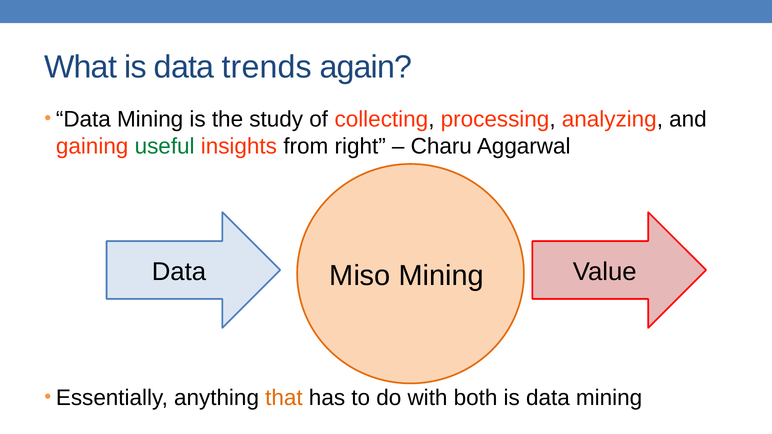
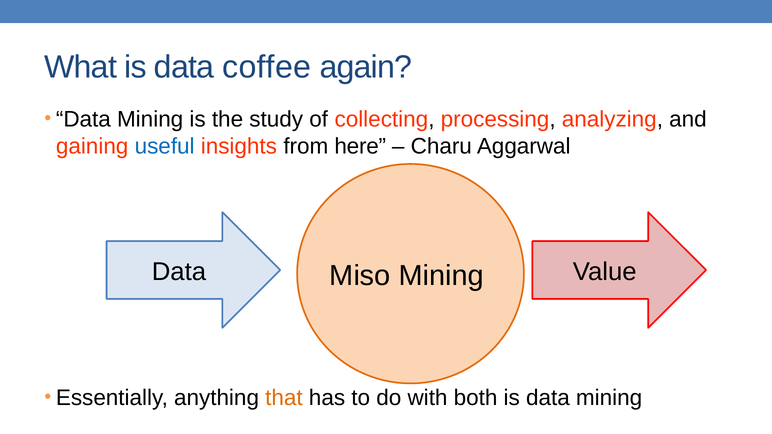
trends: trends -> coffee
useful colour: green -> blue
right: right -> here
